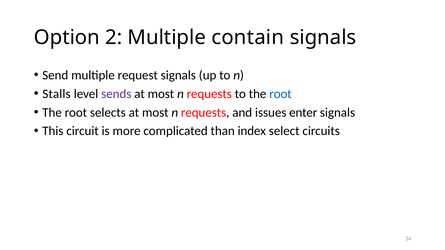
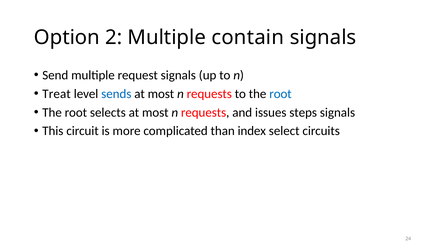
Stalls: Stalls -> Treat
sends colour: purple -> blue
enter: enter -> steps
